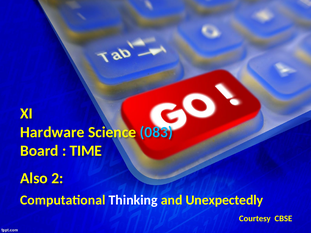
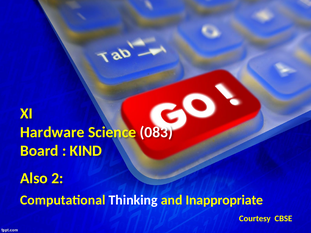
083 colour: light blue -> white
TIME: TIME -> KIND
Unexpectedly: Unexpectedly -> Inappropriate
